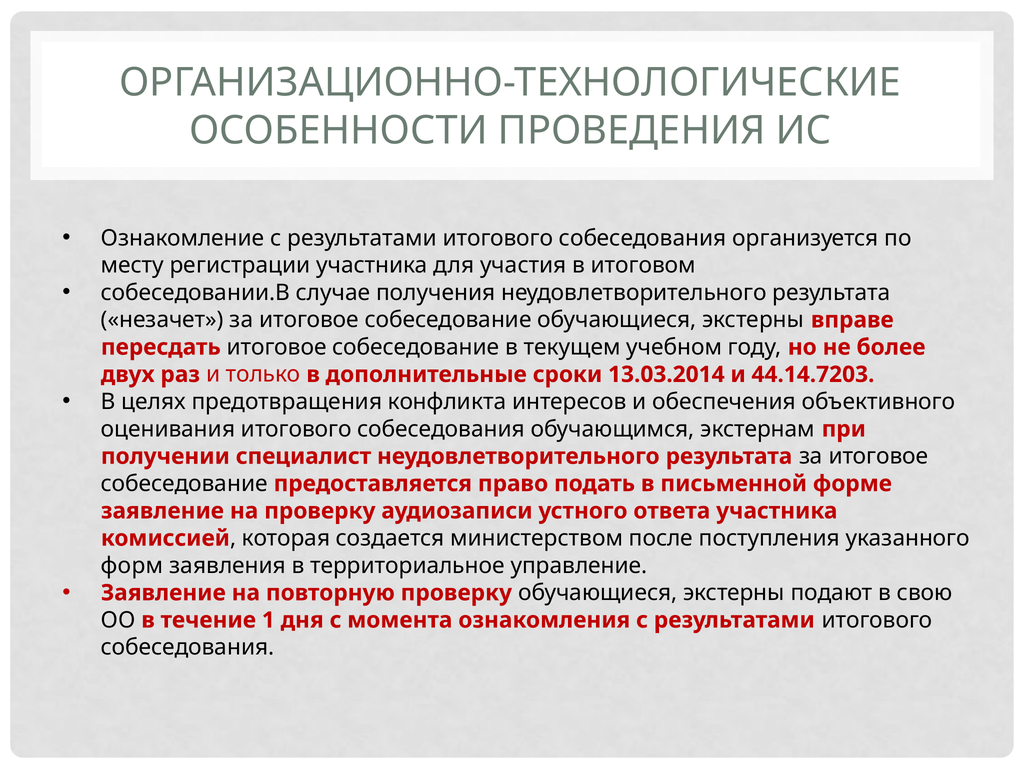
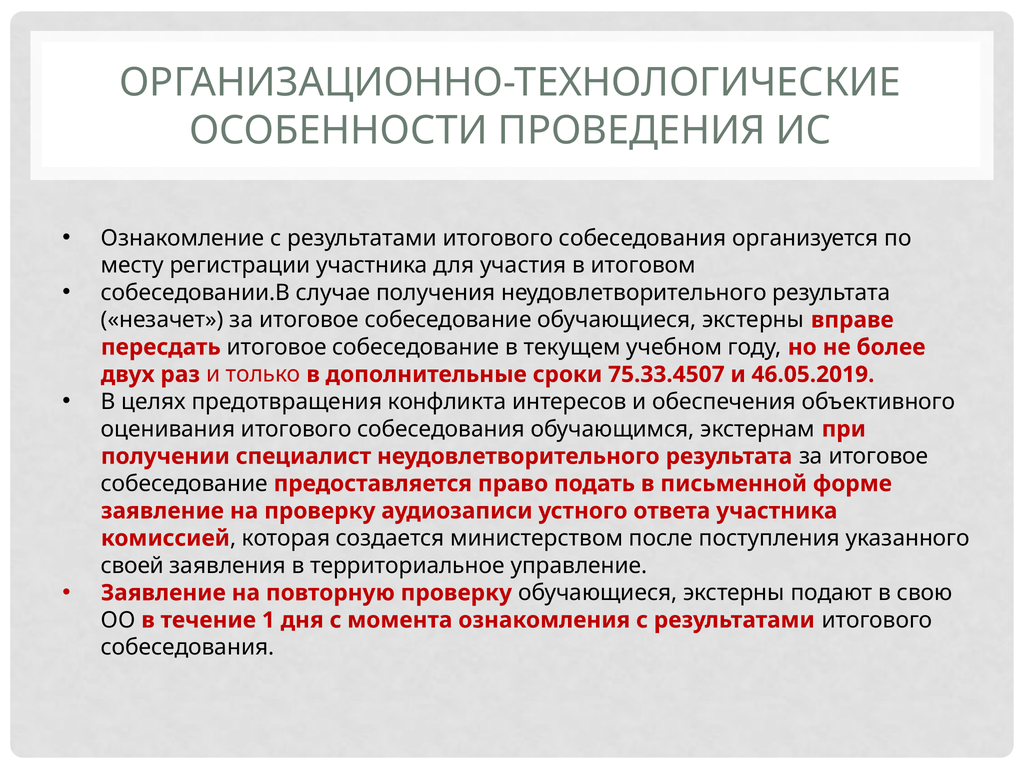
13.03.2014: 13.03.2014 -> 75.33.4507
44.14.7203: 44.14.7203 -> 46.05.2019
форм: форм -> своей
